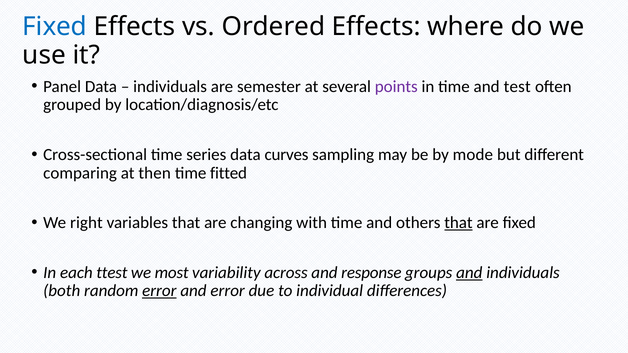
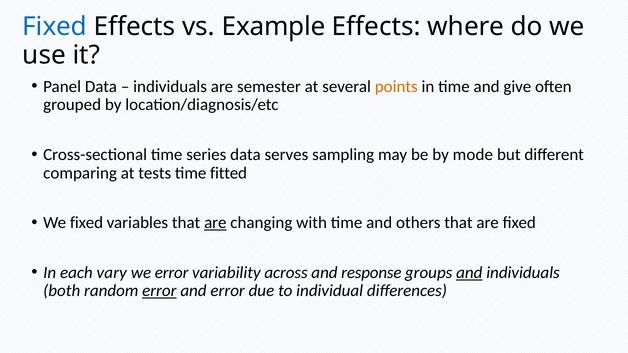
Ordered: Ordered -> Example
points colour: purple -> orange
test: test -> give
curves: curves -> serves
then: then -> tests
We right: right -> fixed
are at (215, 223) underline: none -> present
that at (458, 223) underline: present -> none
ttest: ttest -> vary
we most: most -> error
